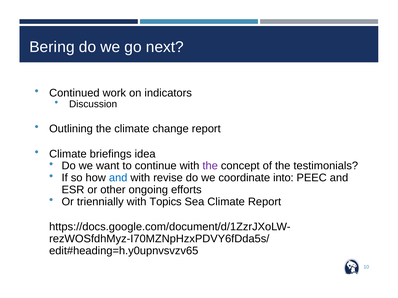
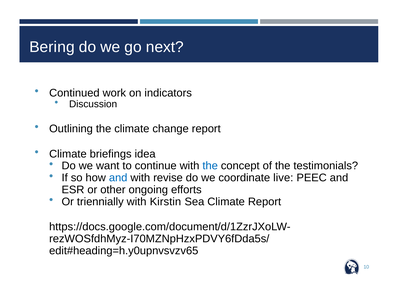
the at (210, 166) colour: purple -> blue
into: into -> live
Topics: Topics -> Kirstin
